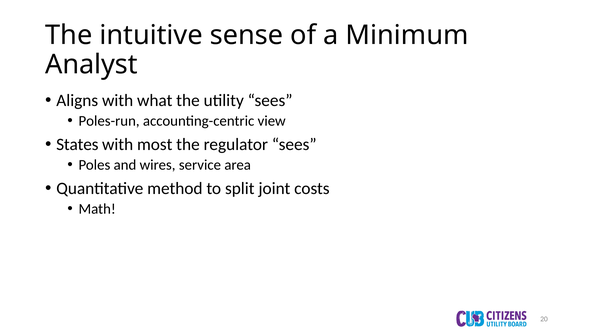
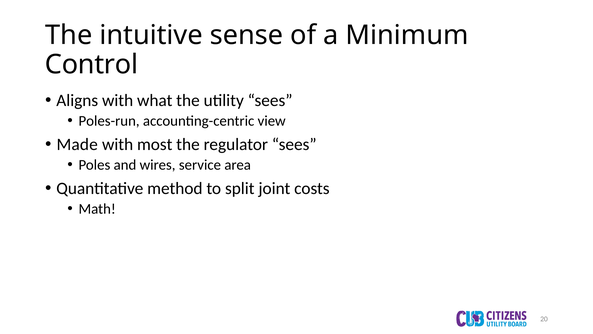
Analyst: Analyst -> Control
States: States -> Made
